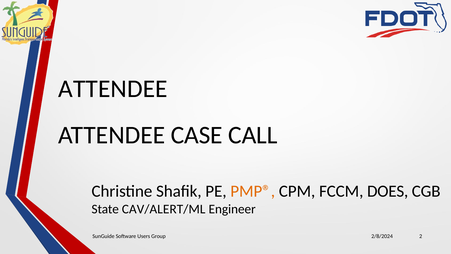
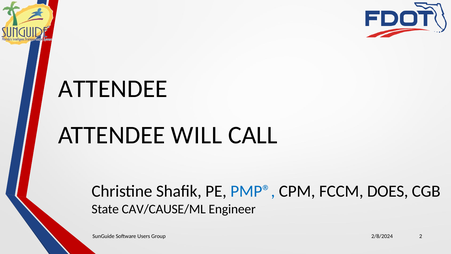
CASE: CASE -> WILL
PMP® colour: orange -> blue
CAV/ALERT/ML: CAV/ALERT/ML -> CAV/CAUSE/ML
